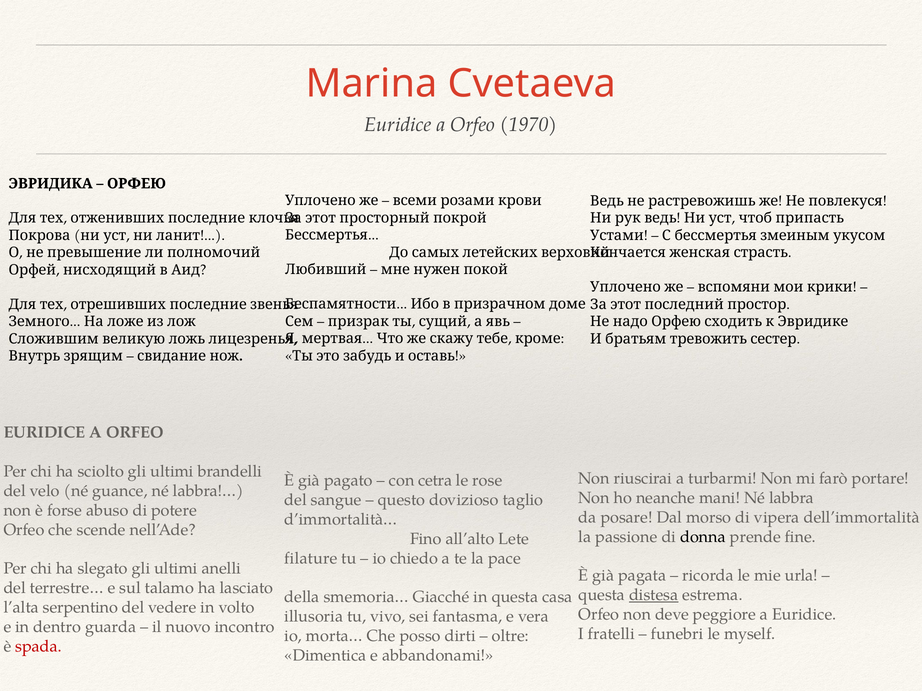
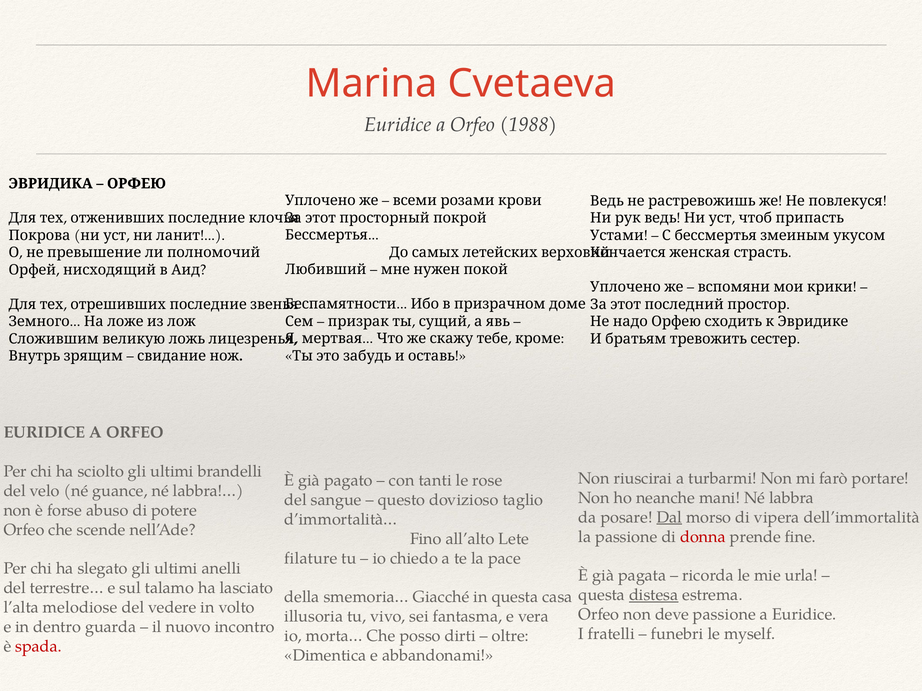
1970: 1970 -> 1988
cetra: cetra -> tanti
Dal underline: none -> present
donna colour: black -> red
serpentino: serpentino -> melodiose
deve peggiore: peggiore -> passione
